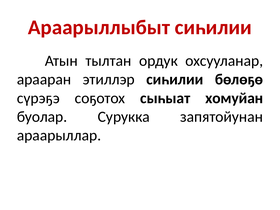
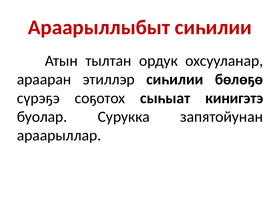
хомуйан: хомуйан -> кинигэтэ
